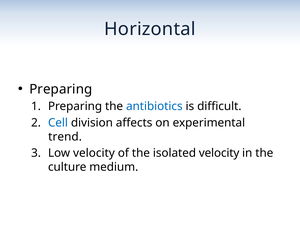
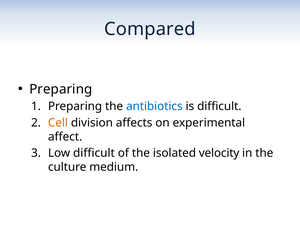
Horizontal: Horizontal -> Compared
Cell colour: blue -> orange
trend: trend -> affect
Low velocity: velocity -> difficult
